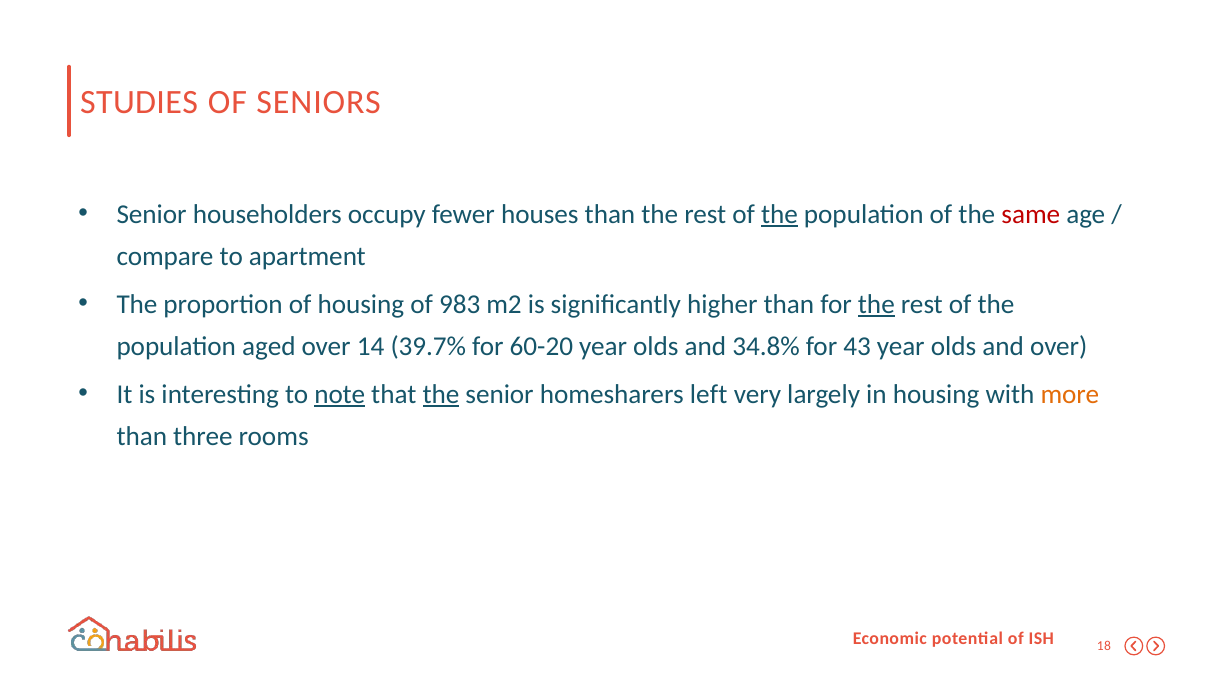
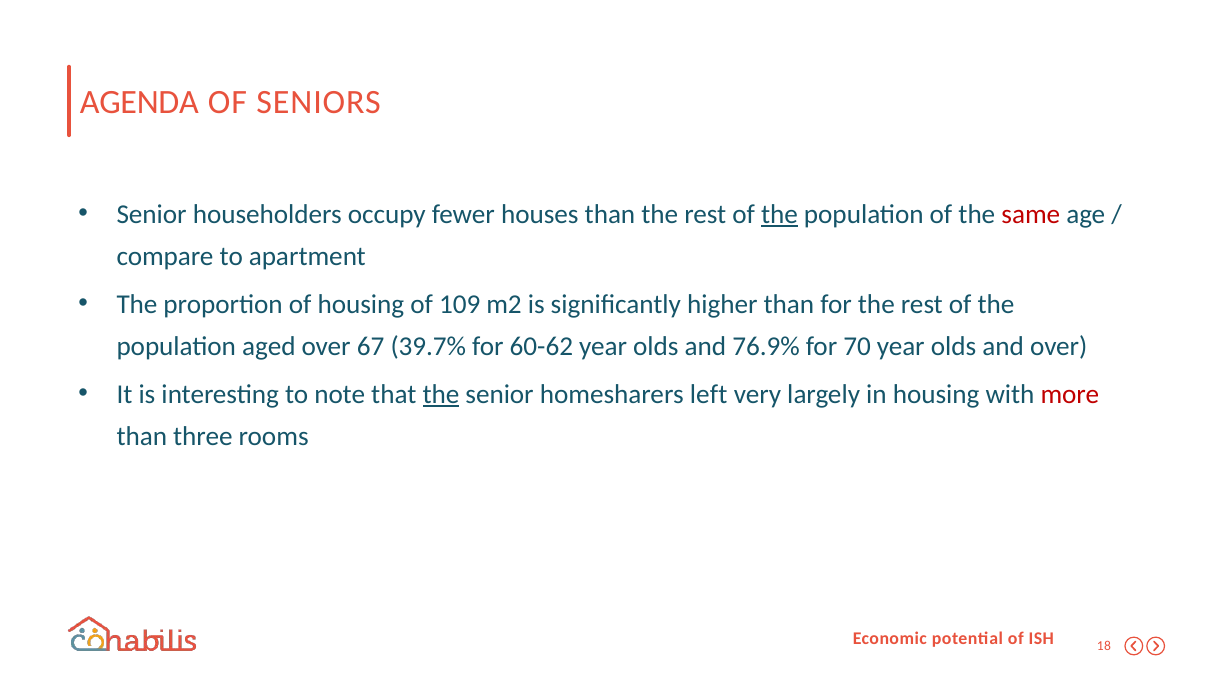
STUDIES: STUDIES -> AGENDA
983: 983 -> 109
the at (876, 305) underline: present -> none
14: 14 -> 67
60-20: 60-20 -> 60-62
34.8%: 34.8% -> 76.9%
43: 43 -> 70
note underline: present -> none
more colour: orange -> red
